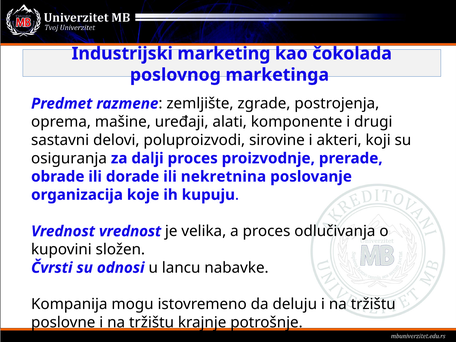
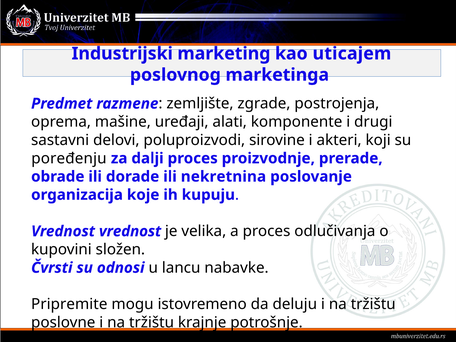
čokolada: čokolada -> uticajem
osiguranja: osiguranja -> poređenju
Kompanija: Kompanija -> Pripremite
